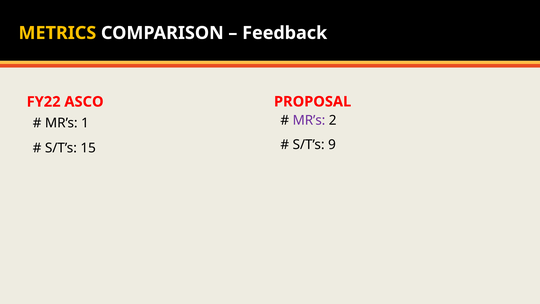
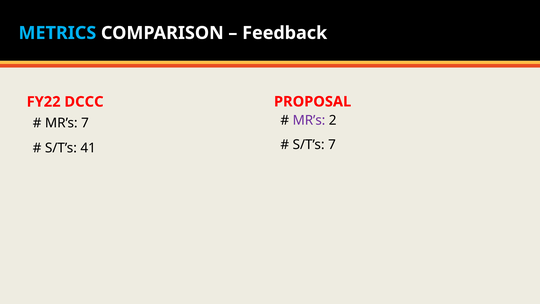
METRICS colour: yellow -> light blue
ASCO: ASCO -> DCCC
MR’s 1: 1 -> 7
S/T’s 9: 9 -> 7
15: 15 -> 41
